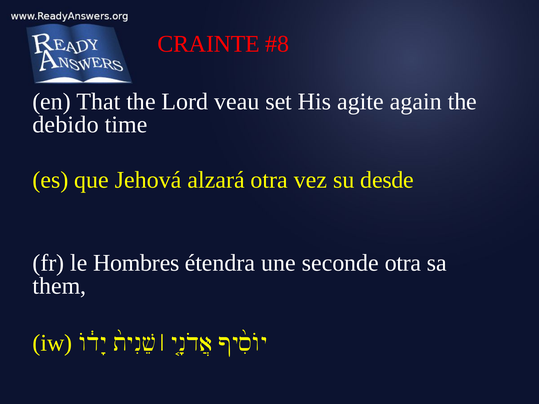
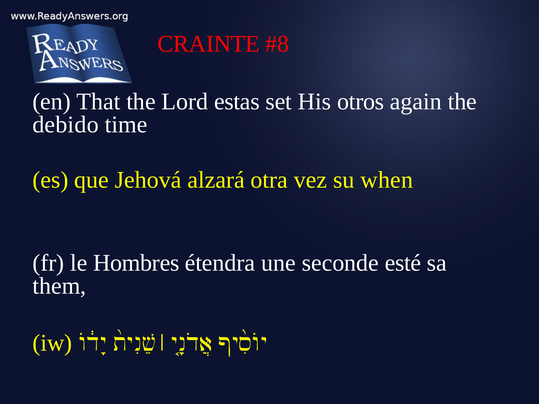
veau: veau -> estas
agite: agite -> otros
desde: desde -> when
seconde otra: otra -> esté
